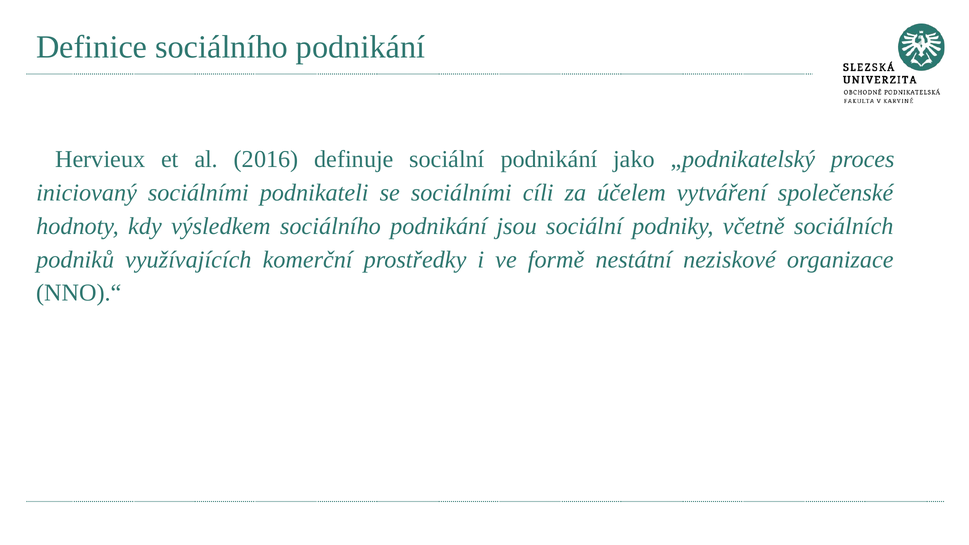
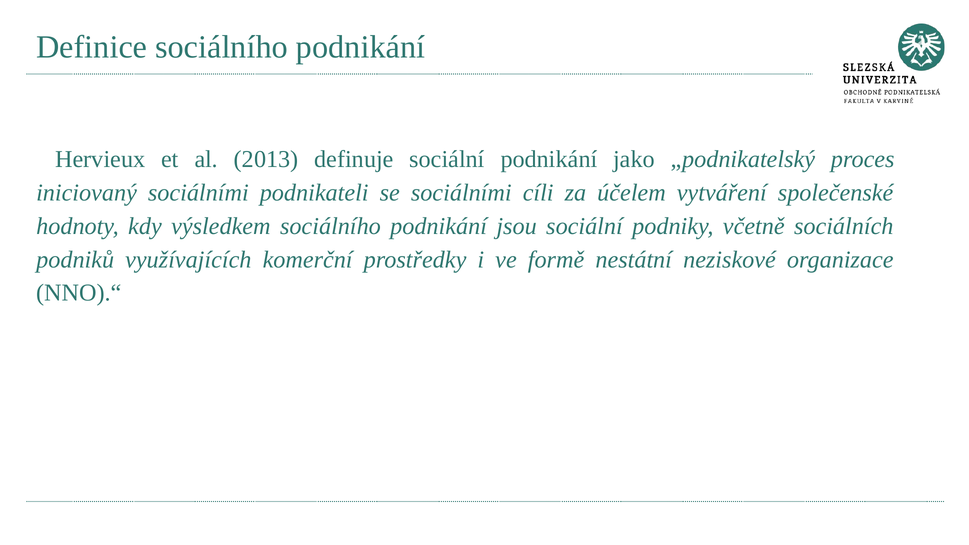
2016: 2016 -> 2013
